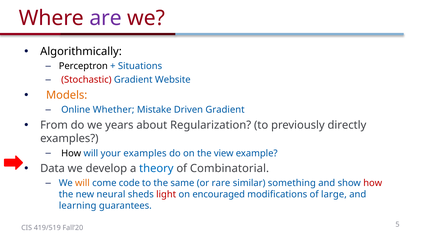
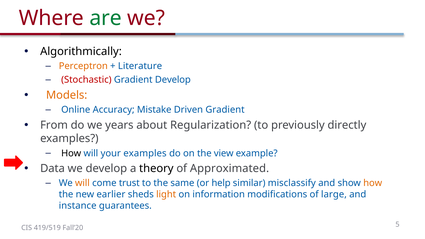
are colour: purple -> green
Perceptron colour: black -> orange
Situations: Situations -> Literature
Gradient Website: Website -> Develop
Whether: Whether -> Accuracy
theory colour: blue -> black
Combinatorial: Combinatorial -> Approximated
code: code -> trust
rare: rare -> help
something: something -> misclassify
how at (373, 183) colour: red -> orange
neural: neural -> earlier
light colour: red -> orange
encouraged: encouraged -> information
learning: learning -> instance
